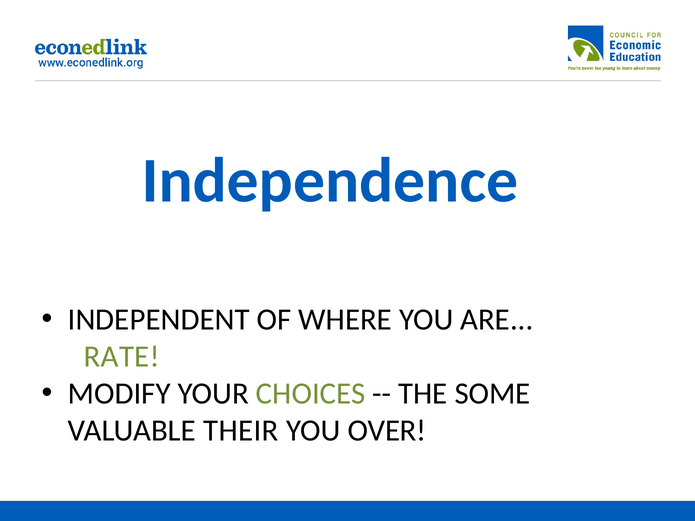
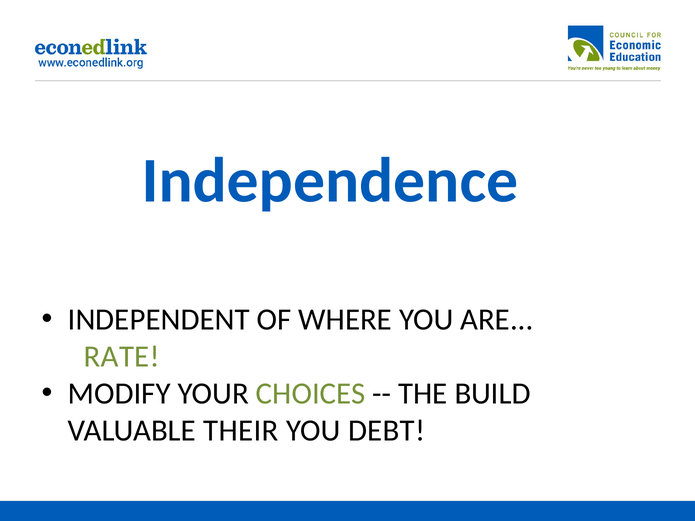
SOME: SOME -> BUILD
OVER: OVER -> DEBT
